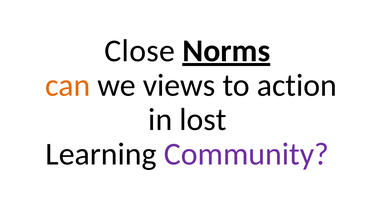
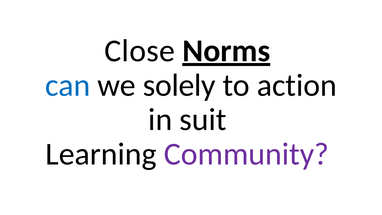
can colour: orange -> blue
views: views -> solely
lost: lost -> suit
